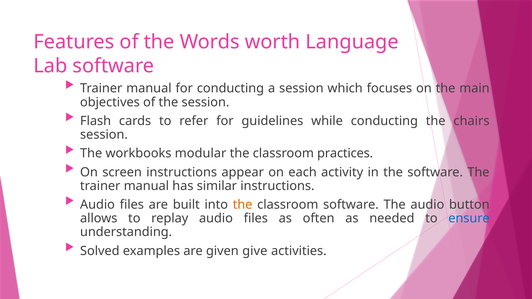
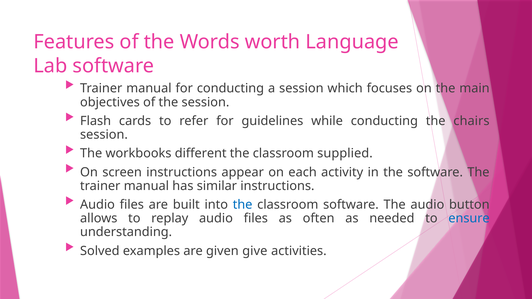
modular: modular -> different
practices: practices -> supplied
the at (243, 205) colour: orange -> blue
